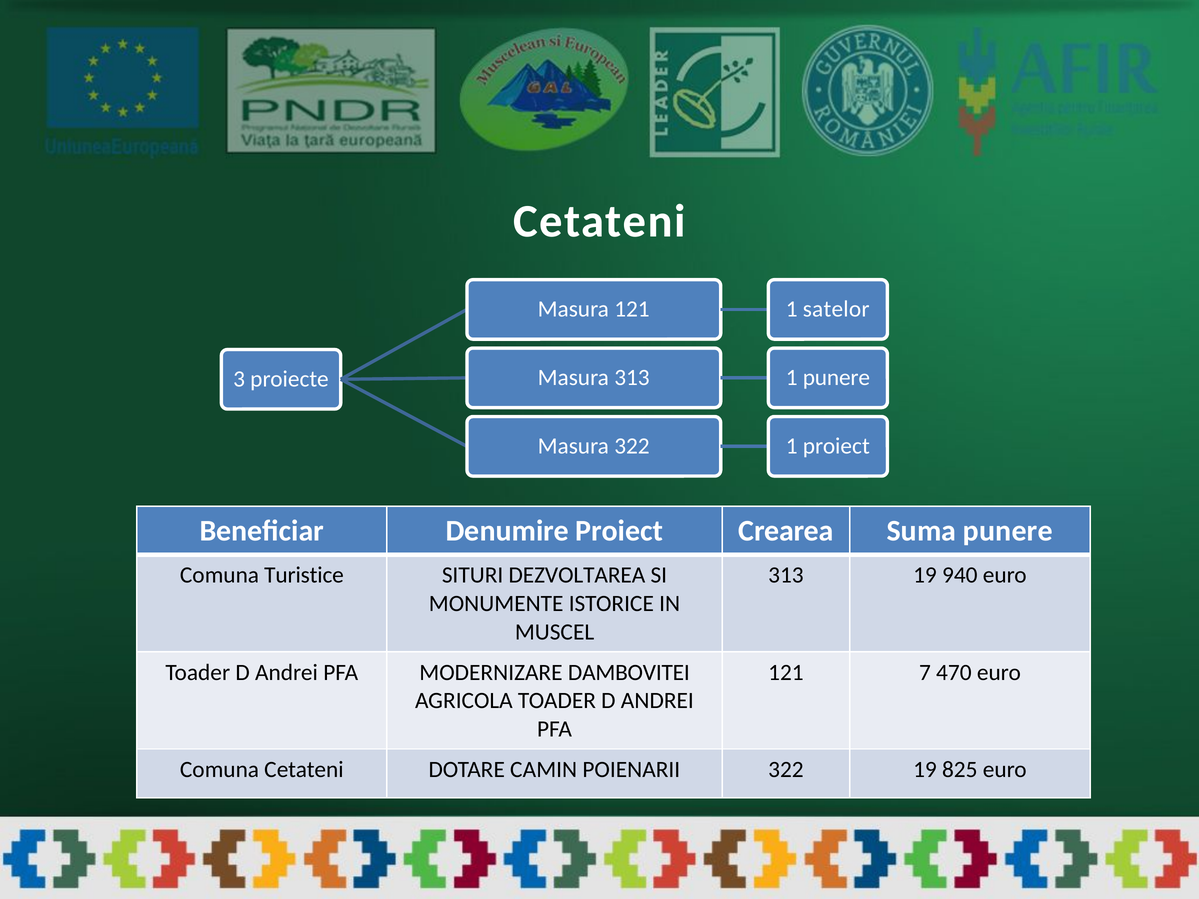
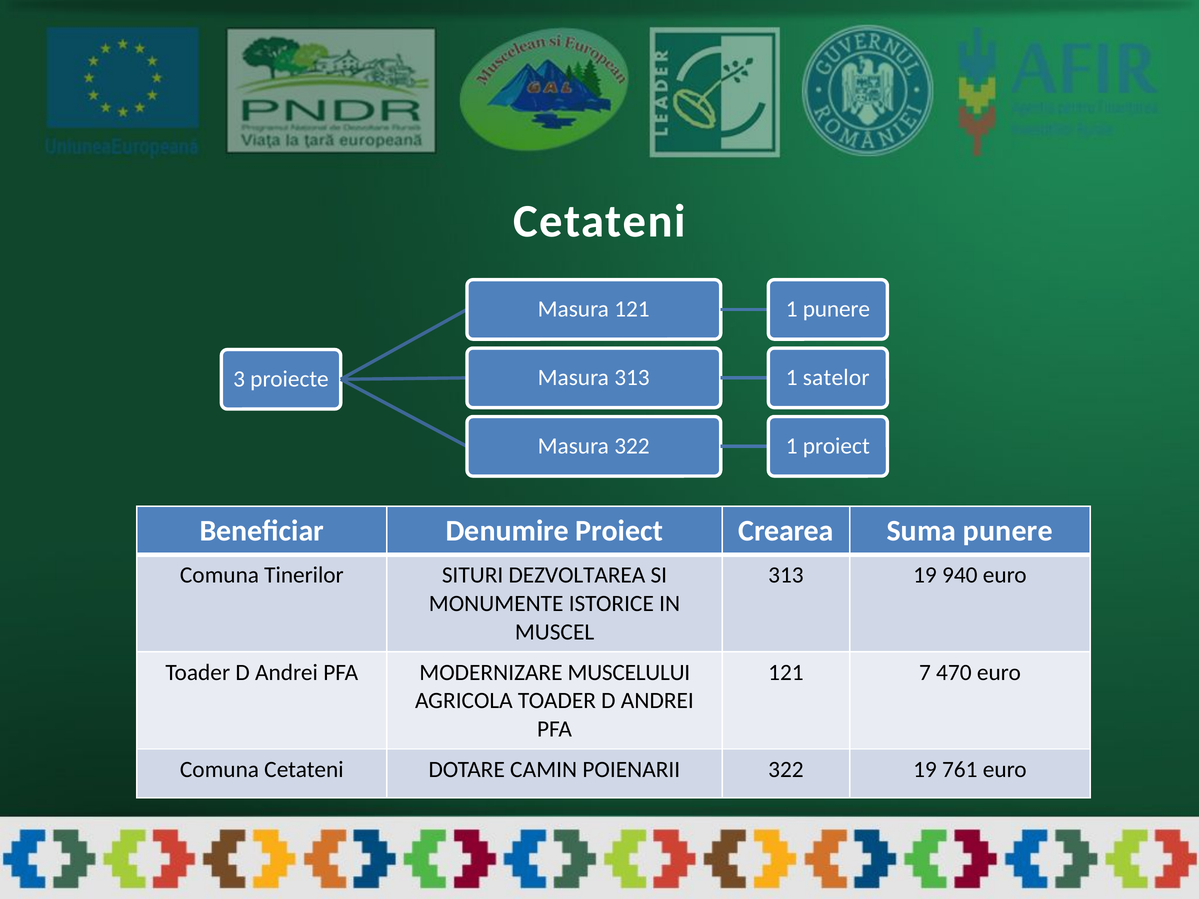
satelor at (836, 309): satelor -> punere
punere at (836, 378): punere -> satelor
Turistice: Turistice -> Tinerilor
DAMBOVITEI: DAMBOVITEI -> MUSCELULUI
825: 825 -> 761
